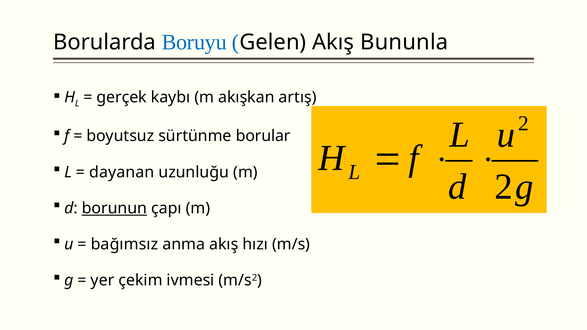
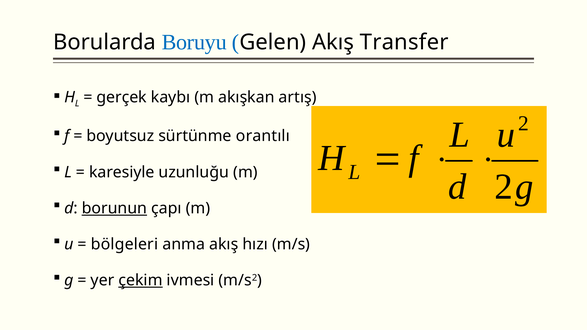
Bununla: Bununla -> Transfer
borular: borular -> orantılı
dayanan: dayanan -> karesiyle
bağımsız: bağımsız -> bölgeleri
çekim underline: none -> present
